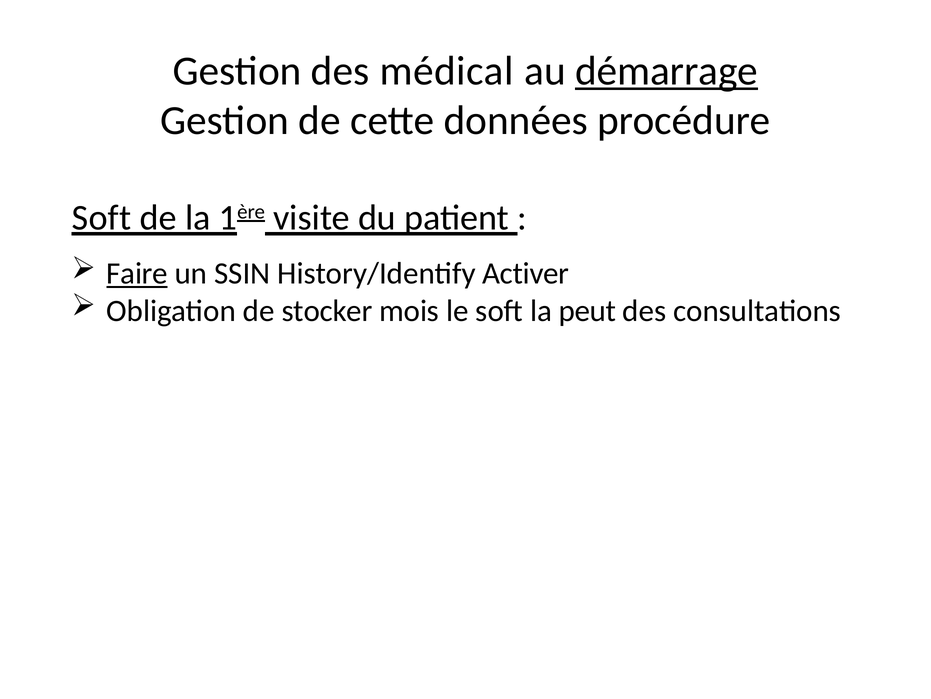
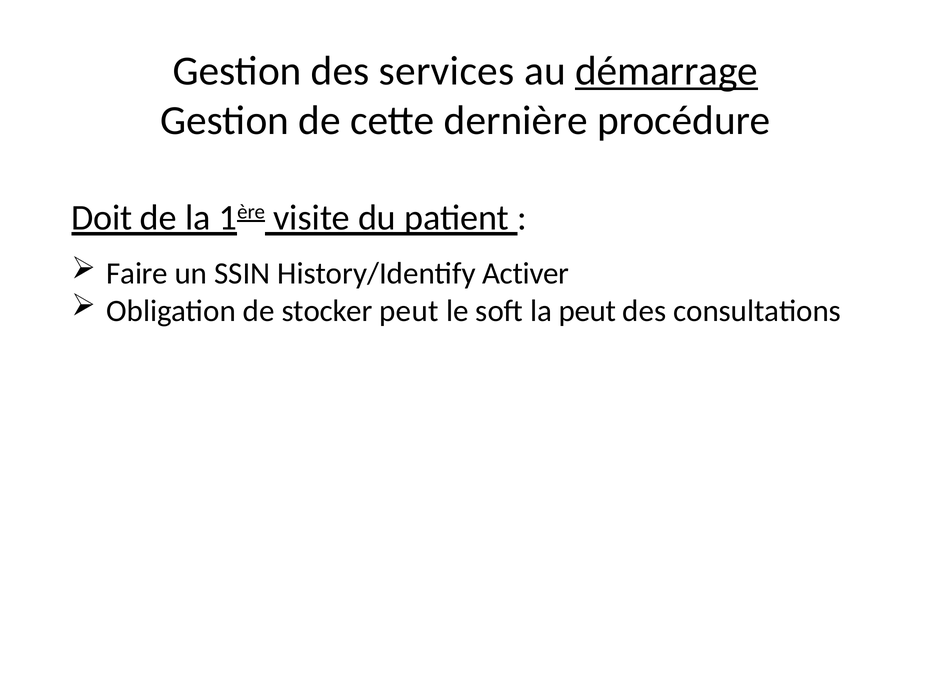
médical: médical -> services
données: données -> dernière
Soft at (101, 218): Soft -> Doit
Faire underline: present -> none
stocker mois: mois -> peut
